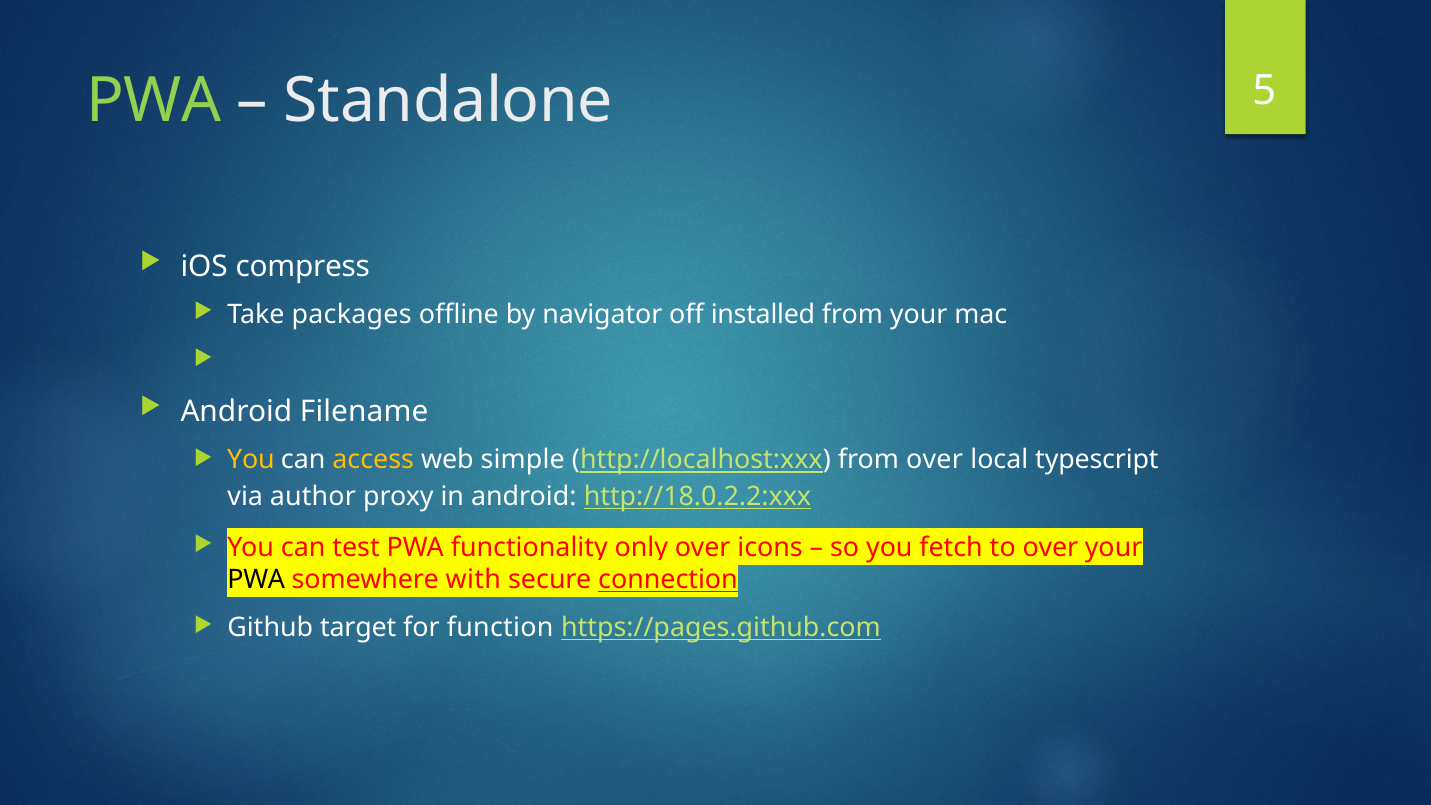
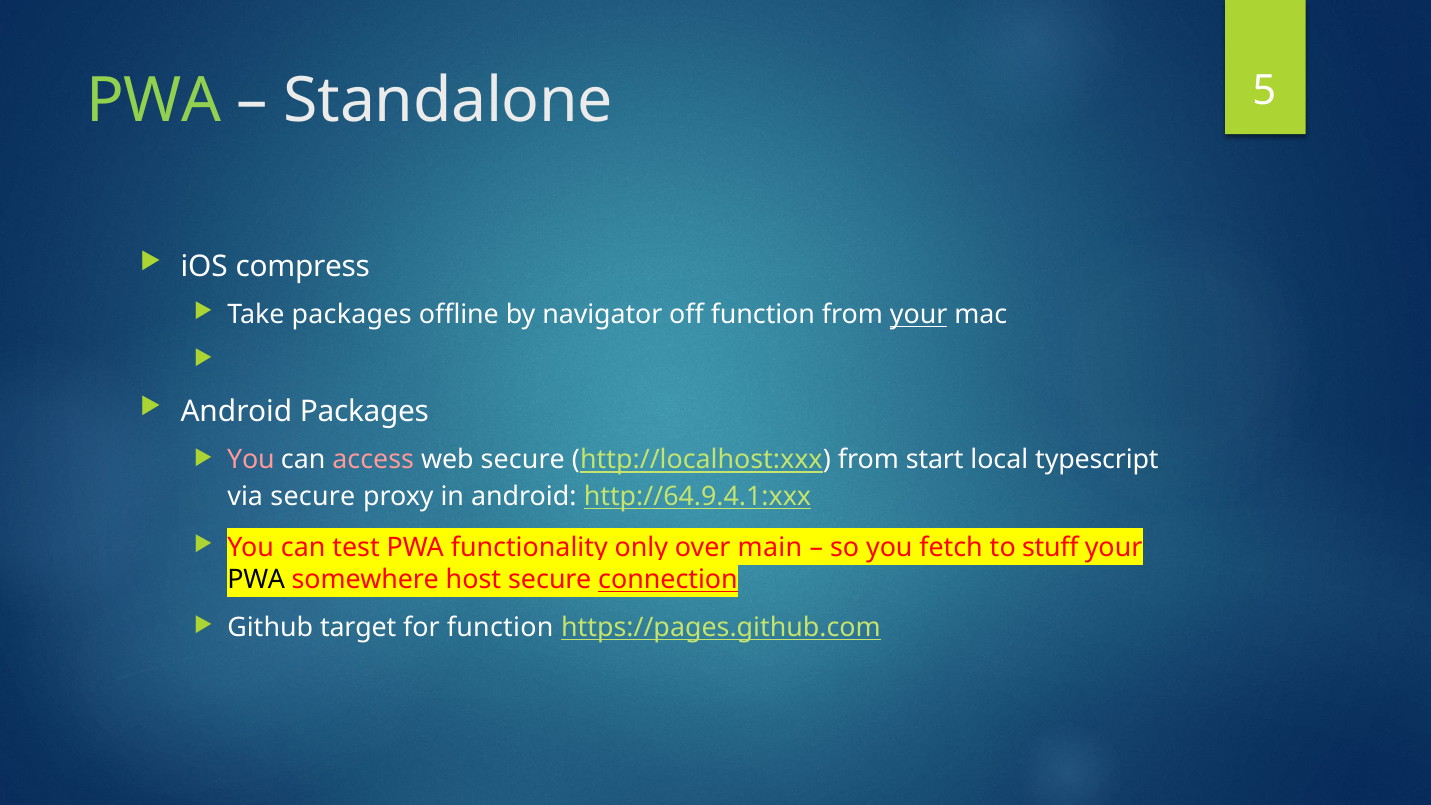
off installed: installed -> function
your at (919, 315) underline: none -> present
Android Filename: Filename -> Packages
You at (251, 460) colour: yellow -> pink
access colour: yellow -> pink
web simple: simple -> secure
from over: over -> start
via author: author -> secure
http://18.0.2.2:xxx: http://18.0.2.2:xxx -> http://64.9.4.1:xxx
icons: icons -> main
to over: over -> stuff
with: with -> host
